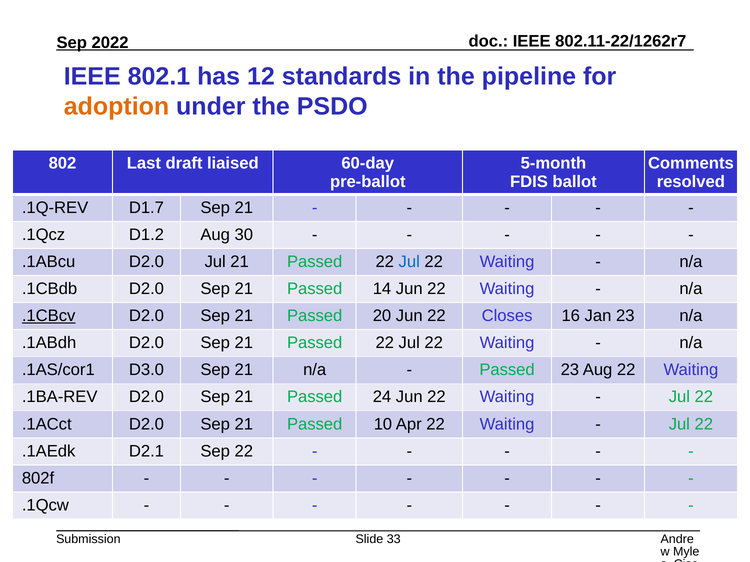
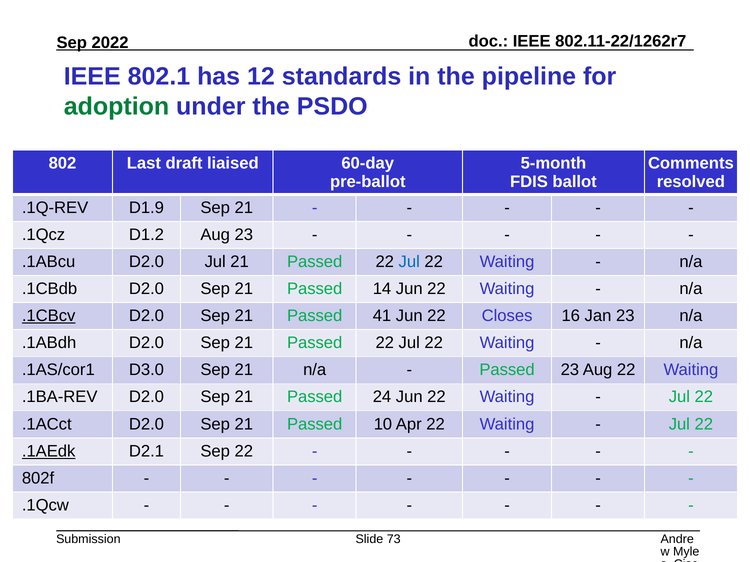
adoption colour: orange -> green
D1.7: D1.7 -> D1.9
Aug 30: 30 -> 23
20: 20 -> 41
.1AEdk underline: none -> present
33: 33 -> 73
